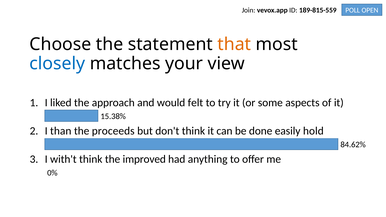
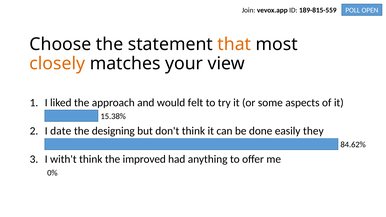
closely colour: blue -> orange
than: than -> date
proceeds: proceeds -> designing
hold: hold -> they
